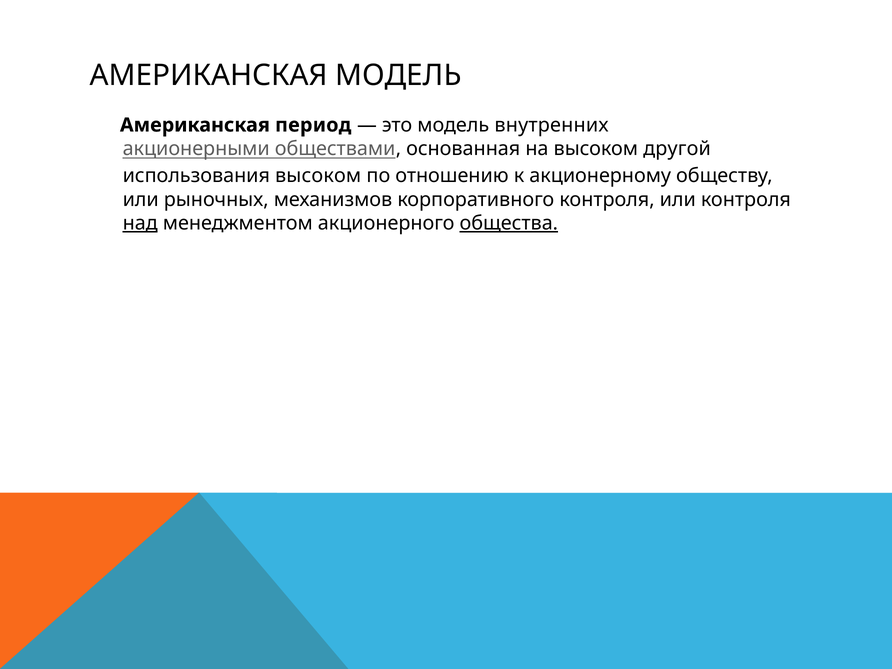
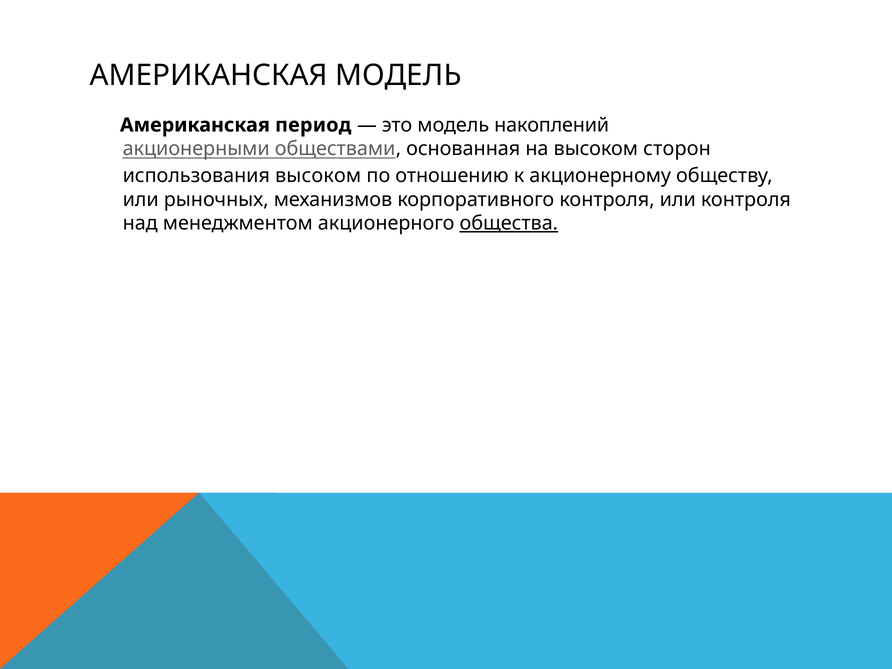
внутренних: внутренних -> накоплений
другой: другой -> сторон
над underline: present -> none
